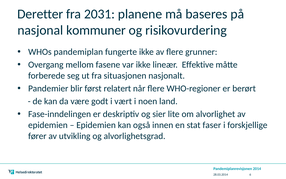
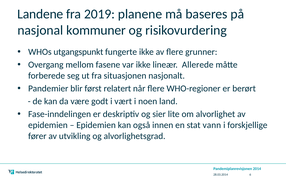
Deretter: Deretter -> Landene
2031: 2031 -> 2019
pandemiplan: pandemiplan -> utgangspunkt
Effektive: Effektive -> Allerede
faser: faser -> vann
